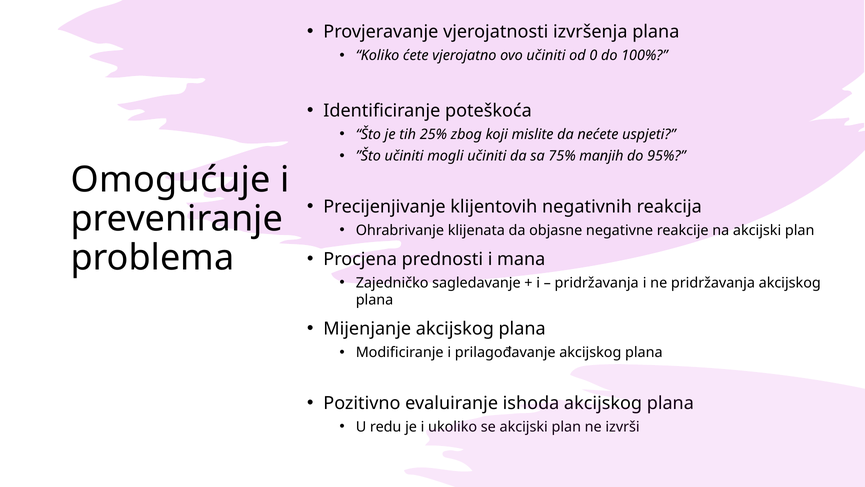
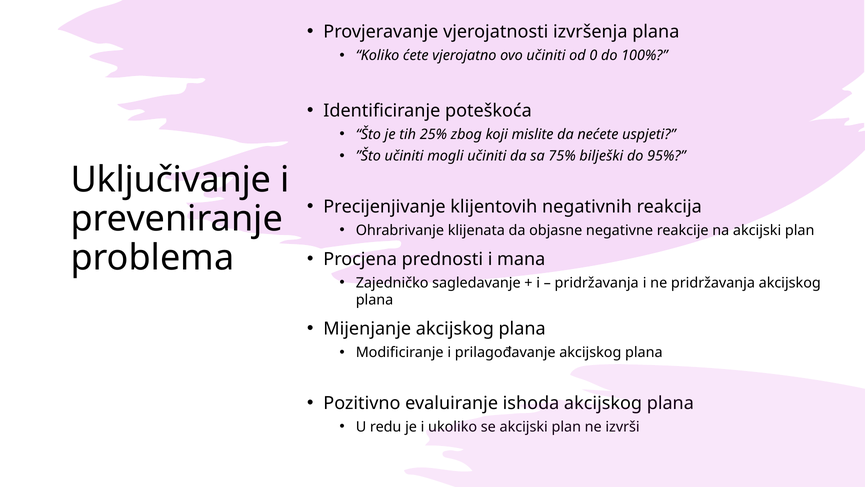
manjih: manjih -> bilješki
Omogućuje: Omogućuje -> Uključivanje
